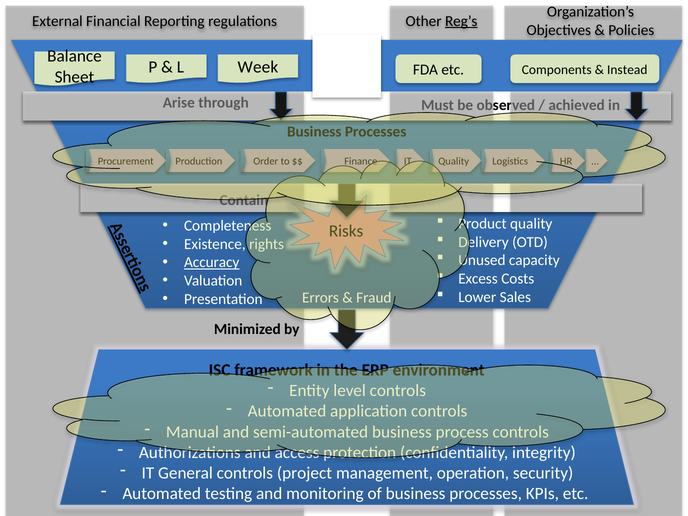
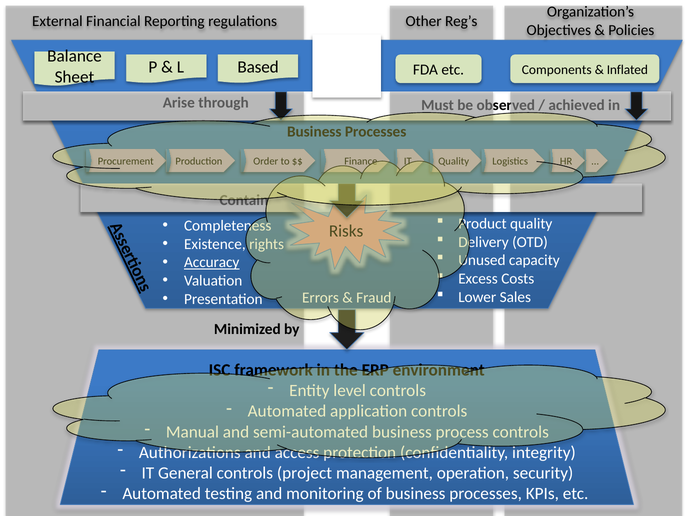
Reg’s underline: present -> none
Week: Week -> Based
Instead: Instead -> Inflated
